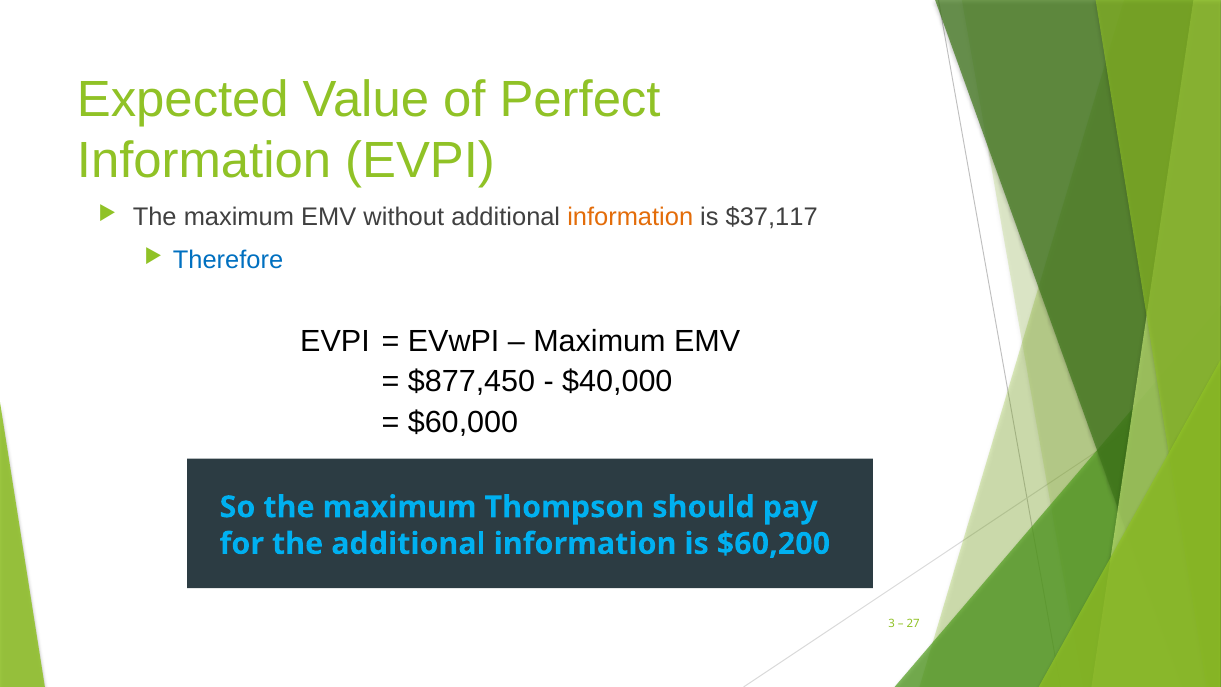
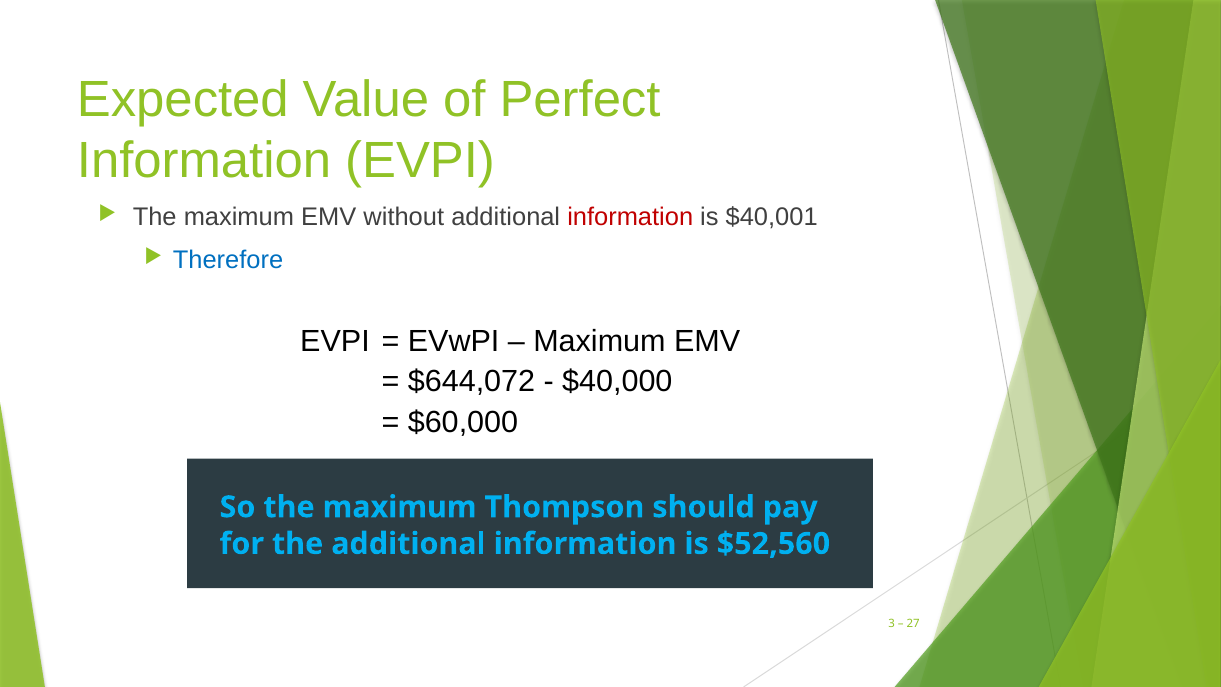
information at (630, 217) colour: orange -> red
$37,117: $37,117 -> $40,001
$877,450: $877,450 -> $644,072
$60,200: $60,200 -> $52,560
